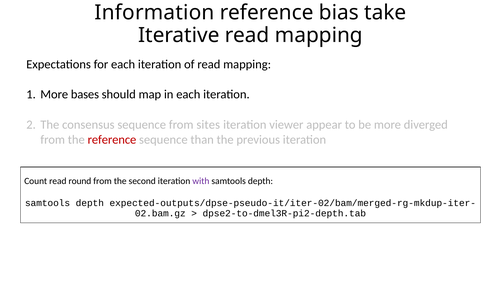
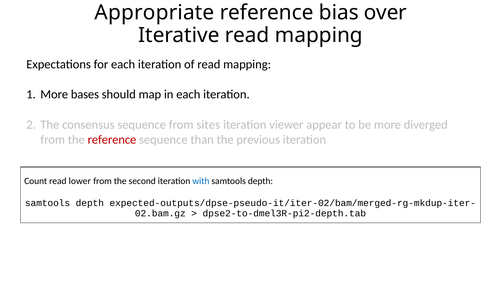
Information: Information -> Appropriate
take: take -> over
round: round -> lower
with colour: purple -> blue
